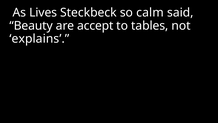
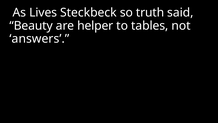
calm: calm -> truth
accept: accept -> helper
explains: explains -> answers
